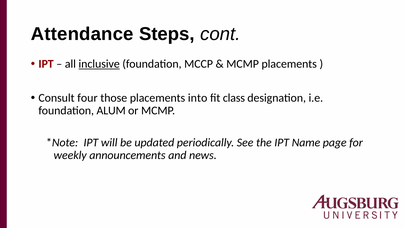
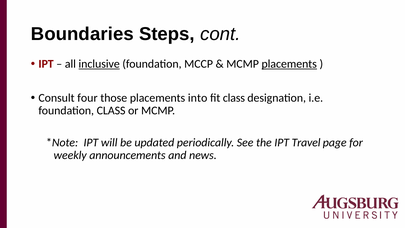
Attendance: Attendance -> Boundaries
placements at (289, 64) underline: none -> present
foundation ALUM: ALUM -> CLASS
Name: Name -> Travel
